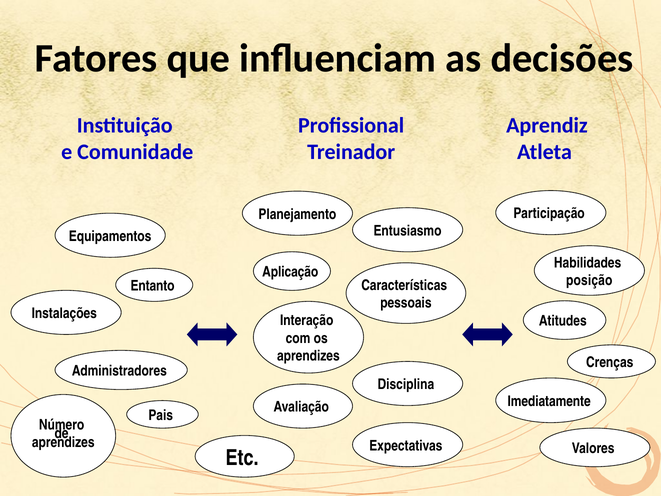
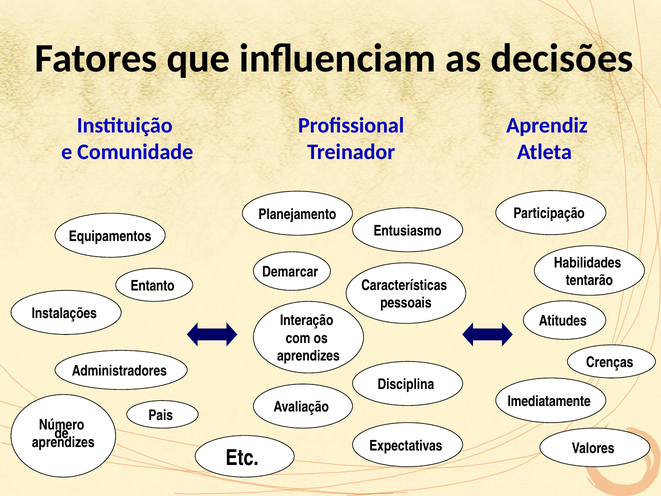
Aplicação: Aplicação -> Demarcar
posição: posição -> tentarão
